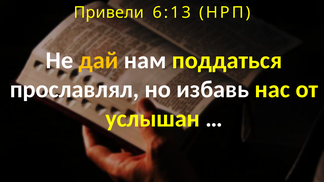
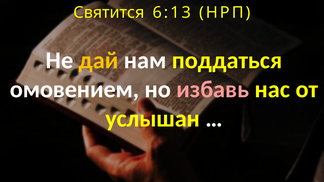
Привели: Привели -> Святится
прославлял: прославлял -> омовением
избавь colour: white -> pink
